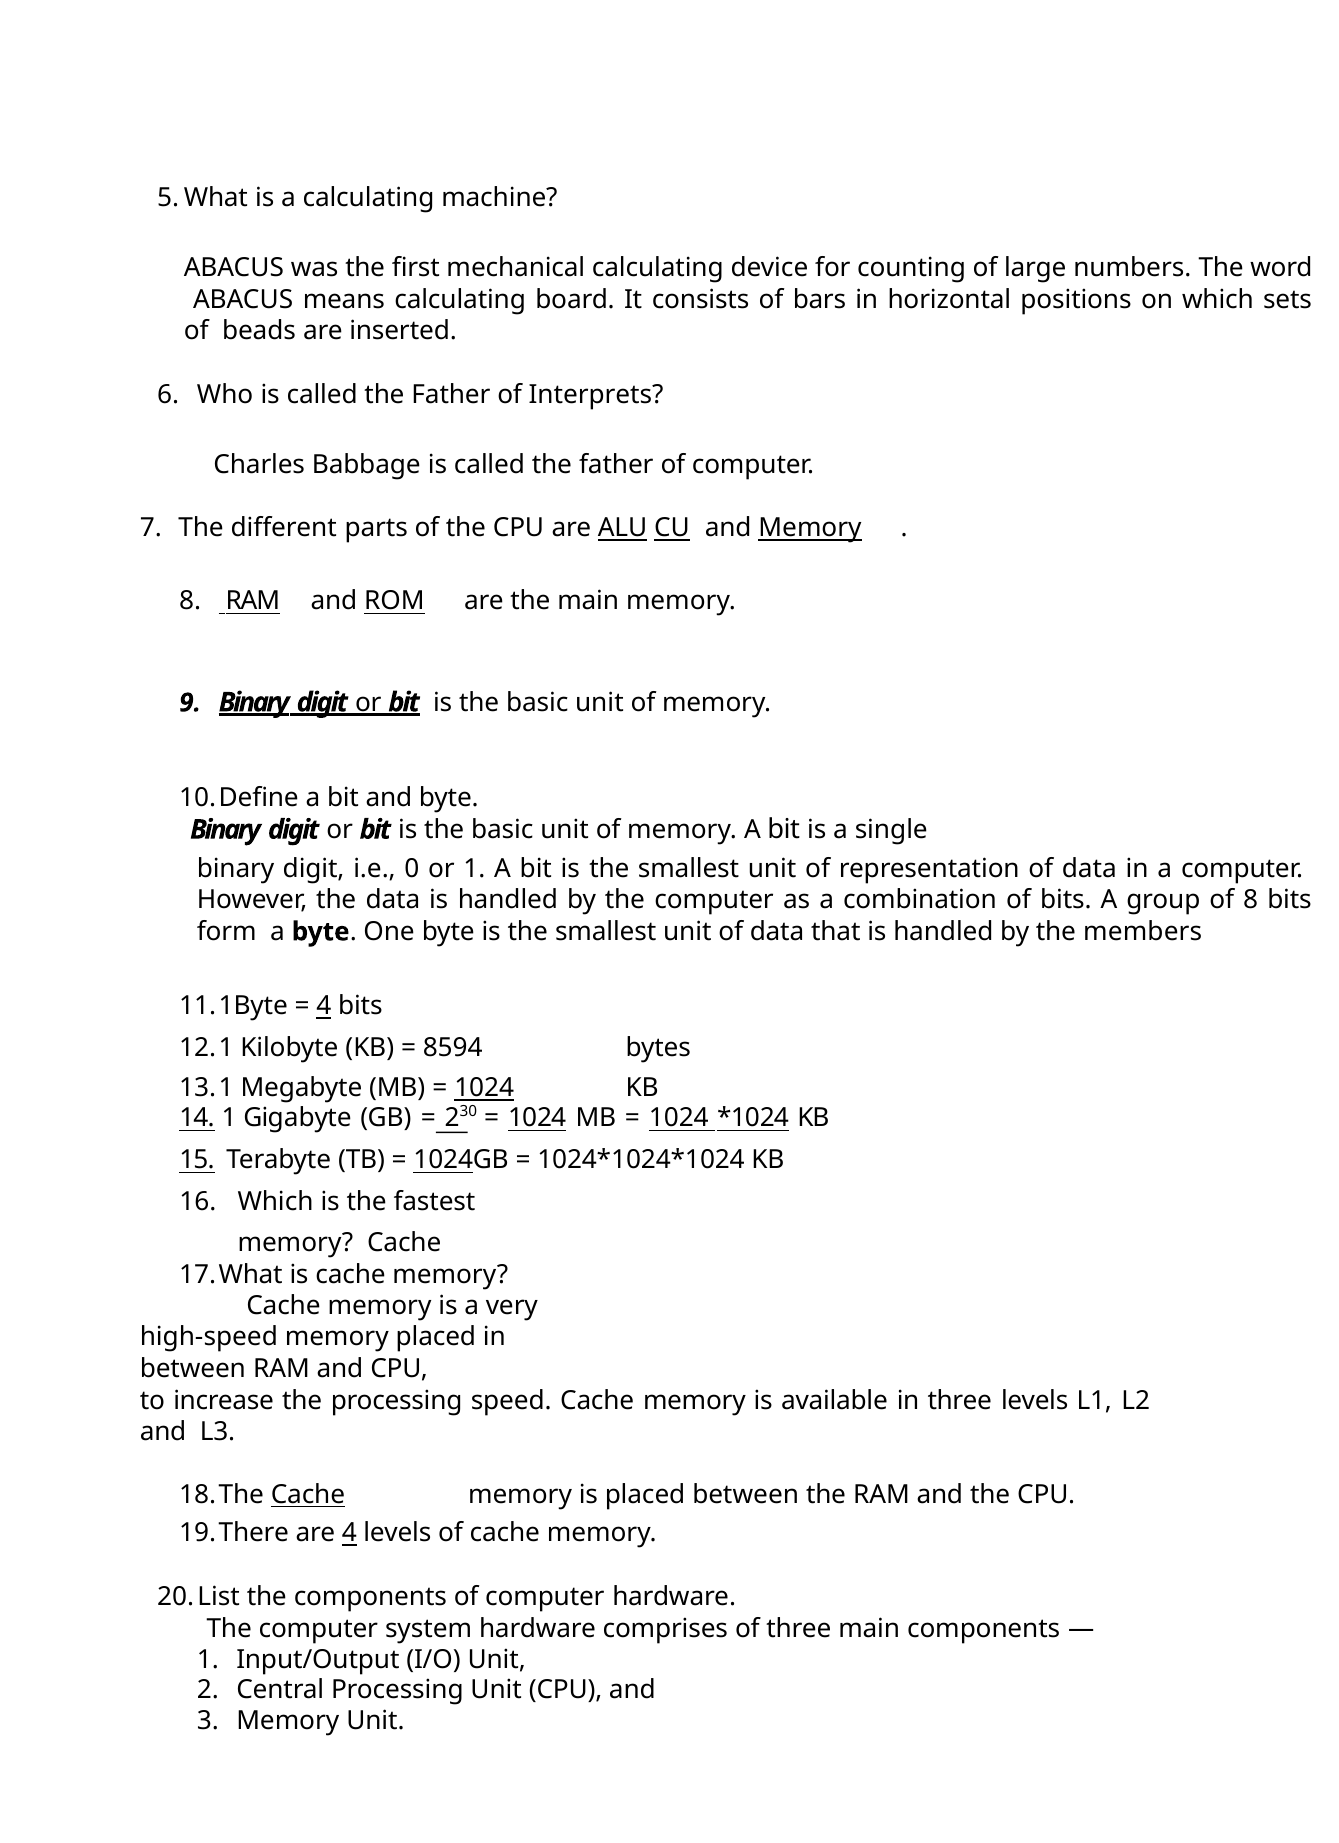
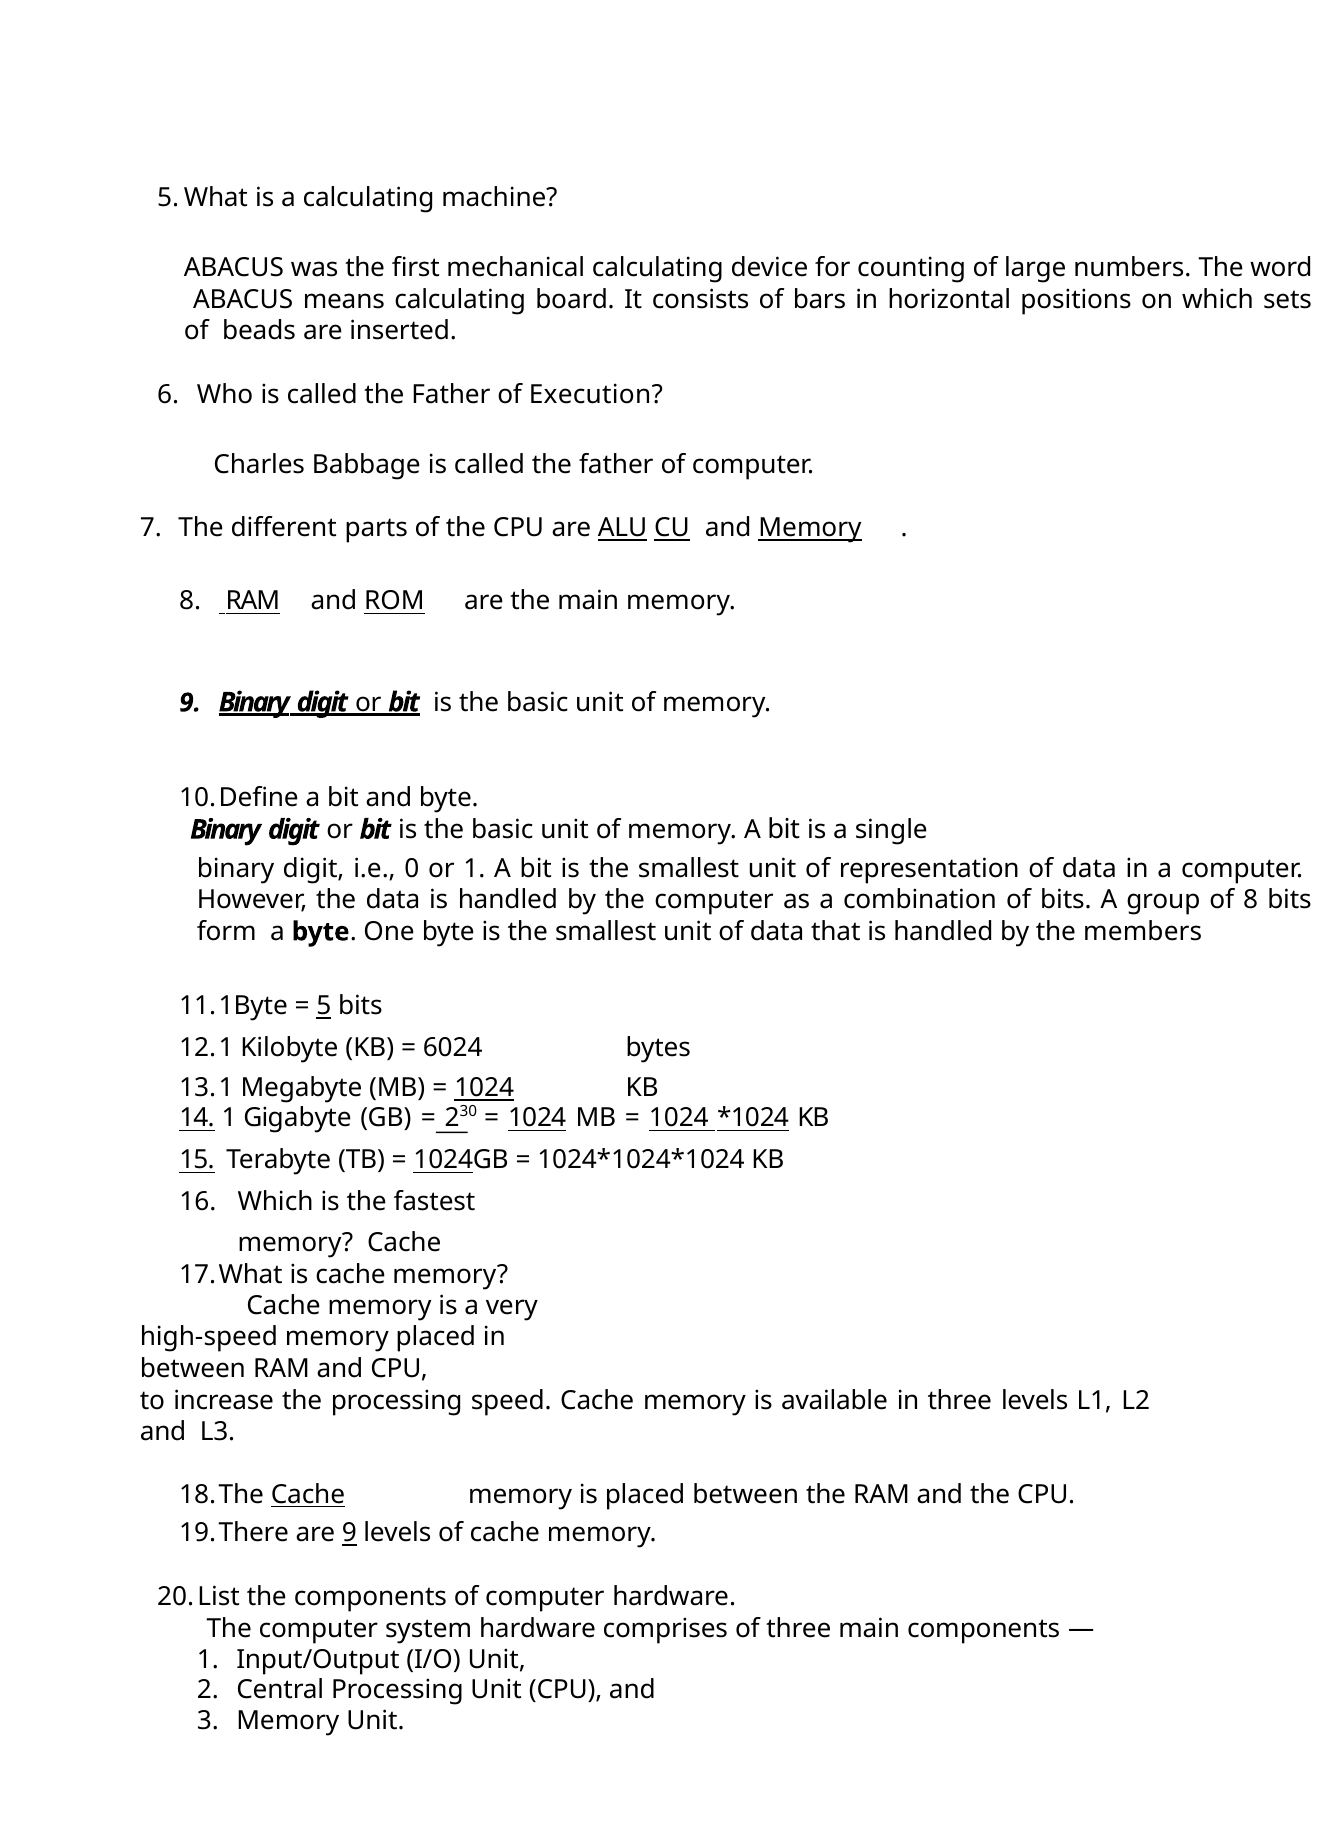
Interprets: Interprets -> Execution
4 at (324, 1006): 4 -> 5
8594: 8594 -> 6024
are 4: 4 -> 9
